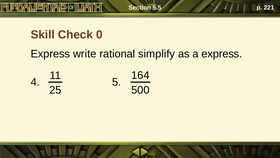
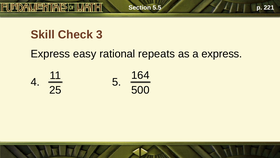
0: 0 -> 3
write: write -> easy
simplify: simplify -> repeats
